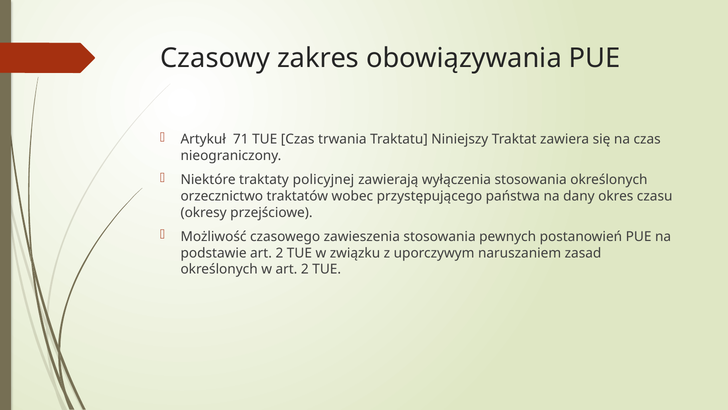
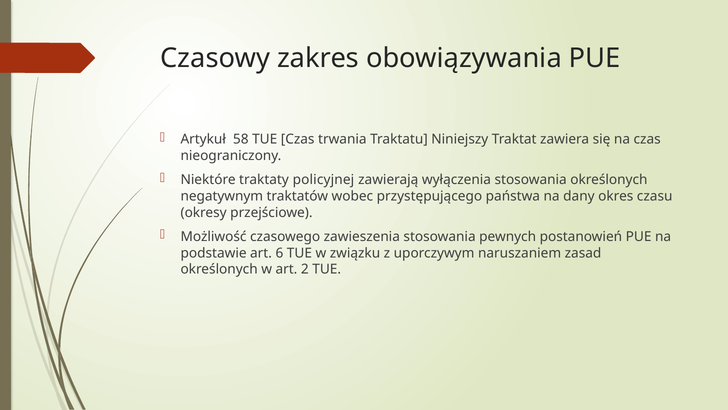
71: 71 -> 58
orzecznictwo: orzecznictwo -> negatywnym
podstawie art 2: 2 -> 6
